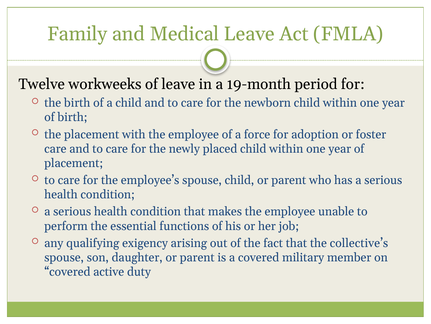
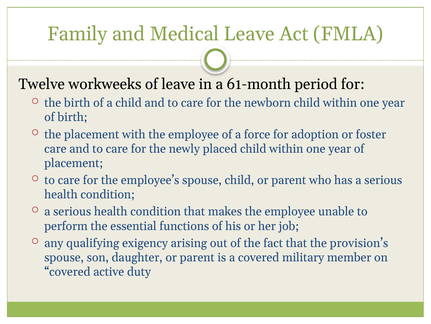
19-month: 19-month -> 61-month
collective’s: collective’s -> provision’s
